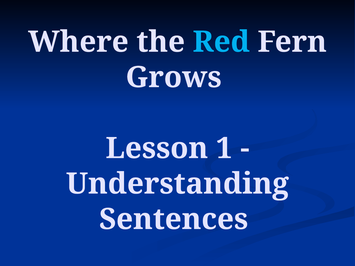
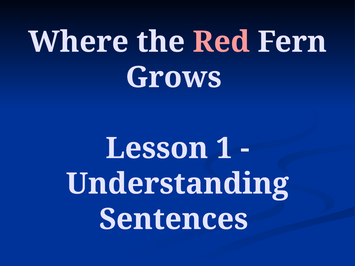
Red colour: light blue -> pink
